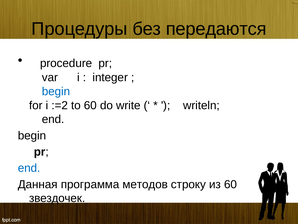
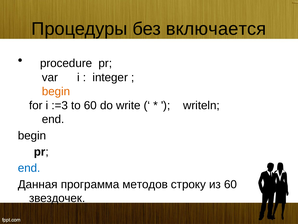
передаются: передаются -> включается
begin at (56, 91) colour: blue -> orange
:=2: :=2 -> :=3
